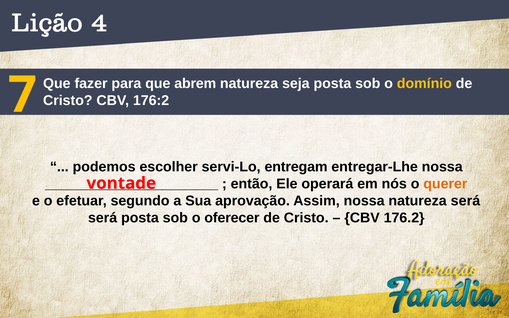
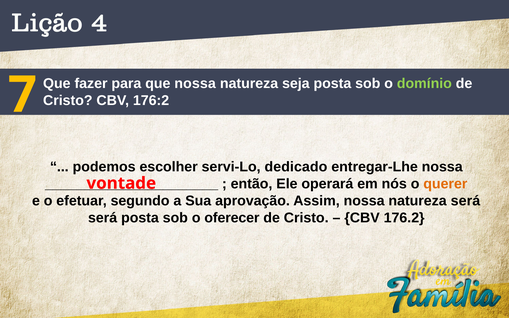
que abrem: abrem -> nossa
domínio colour: yellow -> light green
entregam: entregam -> dedicado
